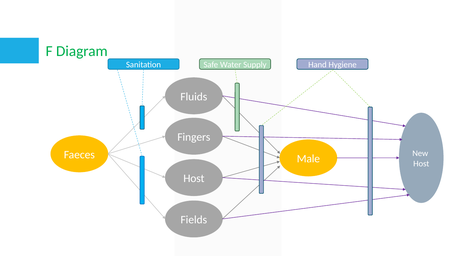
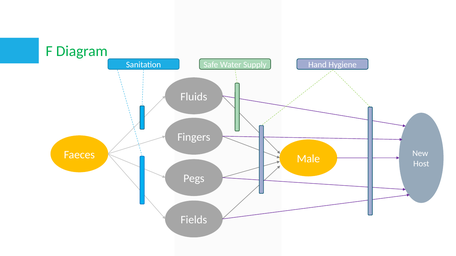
Host at (194, 179): Host -> Pegs
